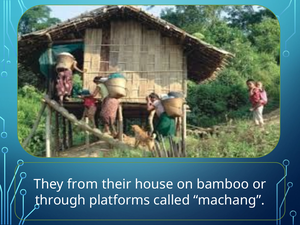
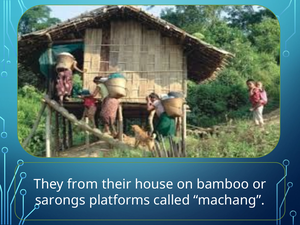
through: through -> sarongs
